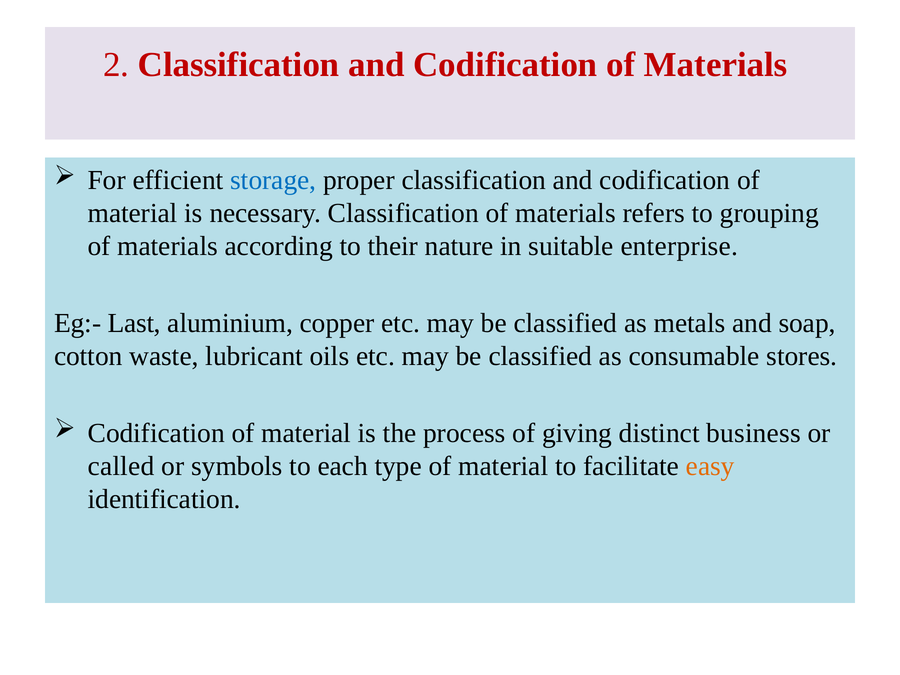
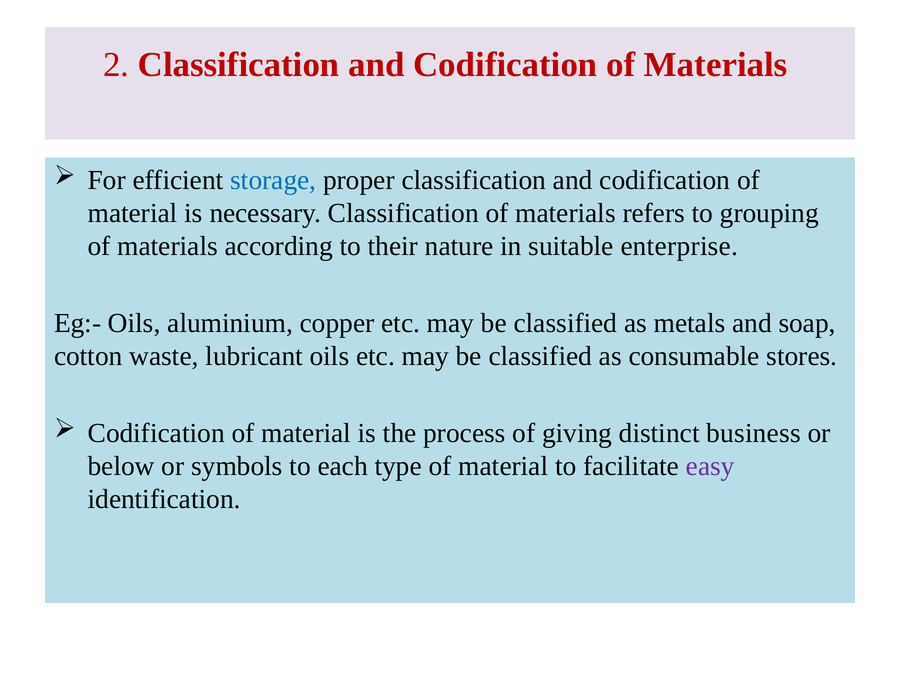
Eg:- Last: Last -> Oils
called: called -> below
easy colour: orange -> purple
